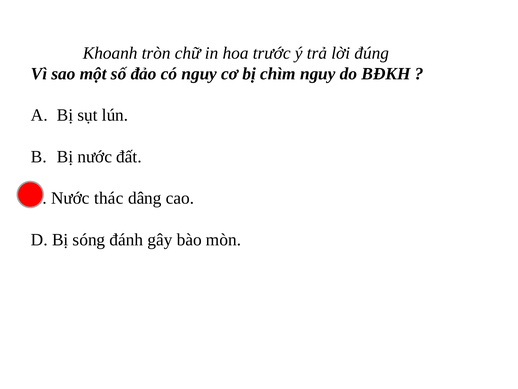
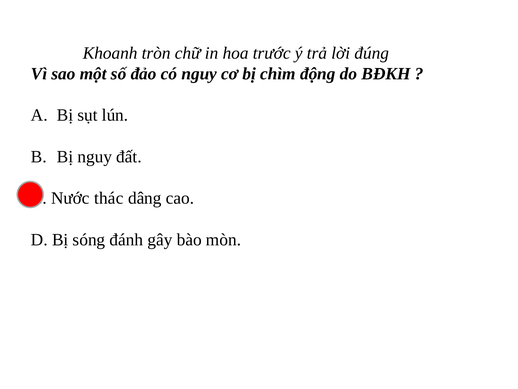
chìm nguy: nguy -> động
Bị nước: nước -> nguy
